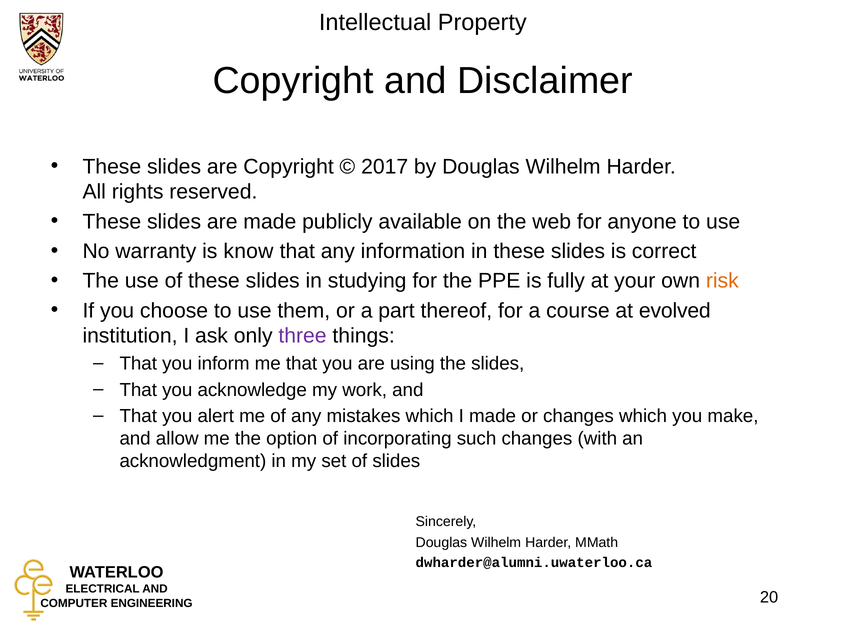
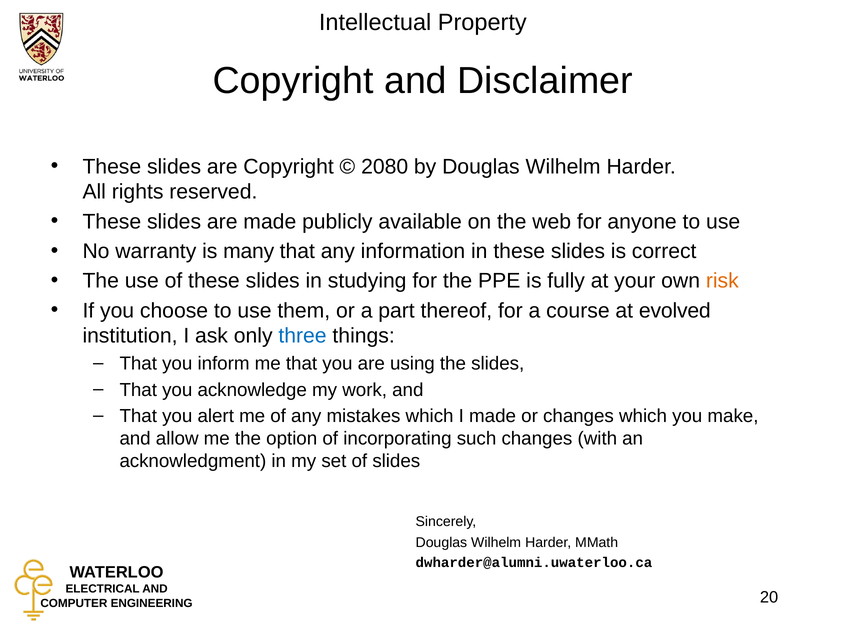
2017: 2017 -> 2080
know: know -> many
three colour: purple -> blue
